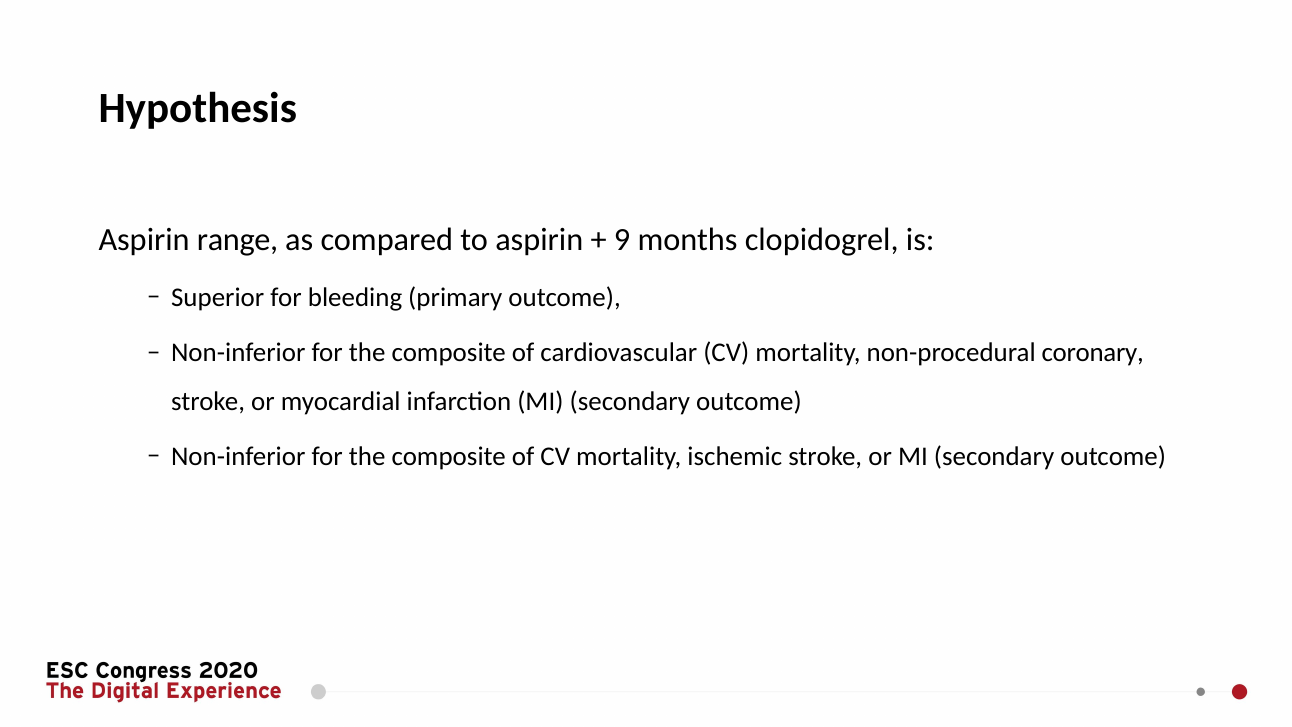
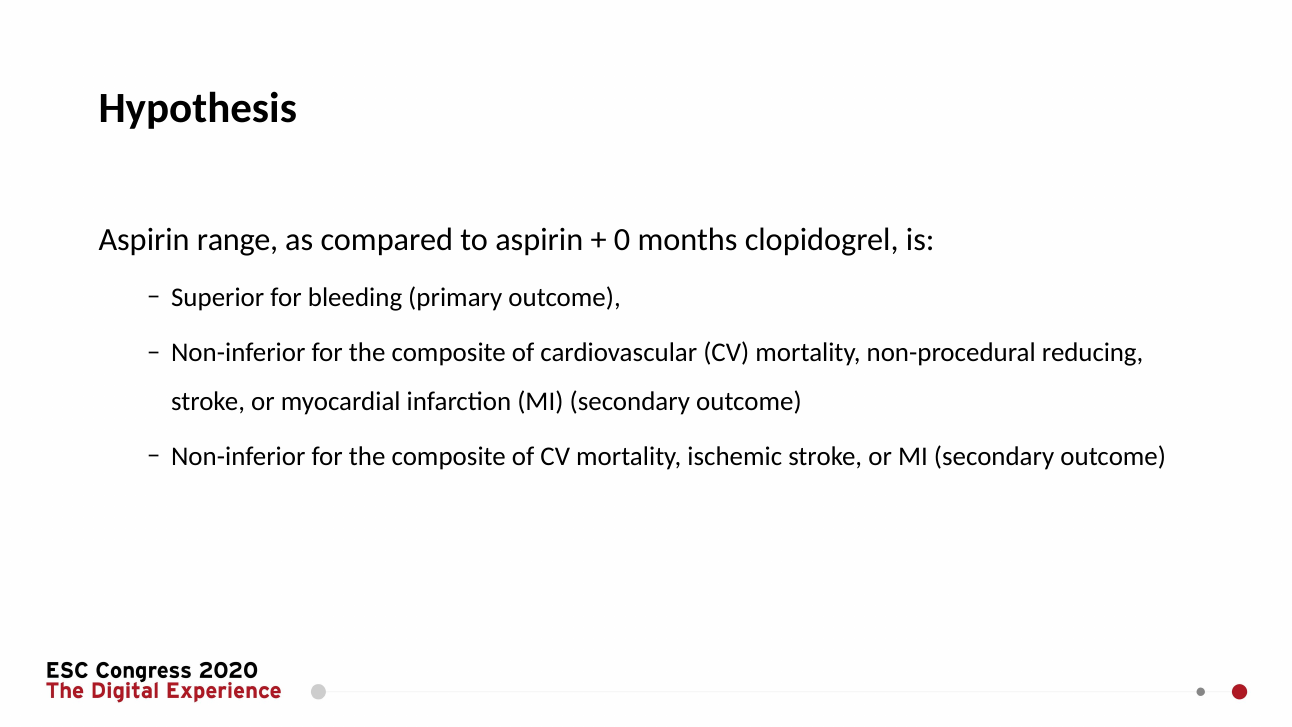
9: 9 -> 0
coronary: coronary -> reducing
